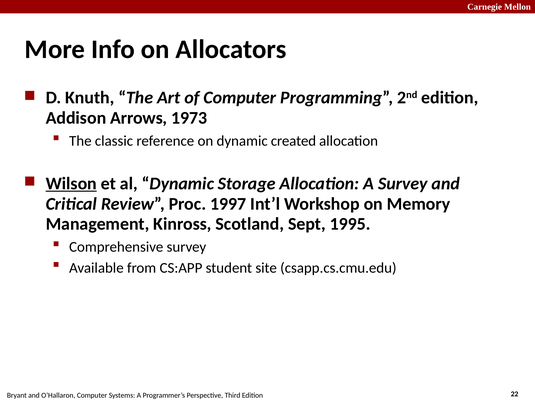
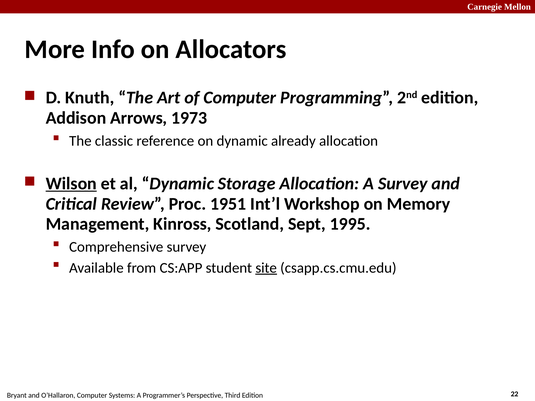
created: created -> already
1997: 1997 -> 1951
site underline: none -> present
